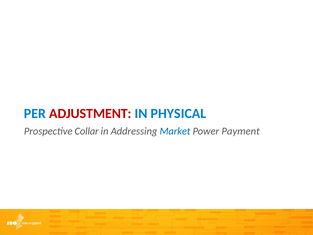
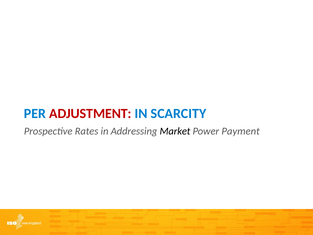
PHYSICAL: PHYSICAL -> SCARCITY
Collar: Collar -> Rates
Market colour: blue -> black
